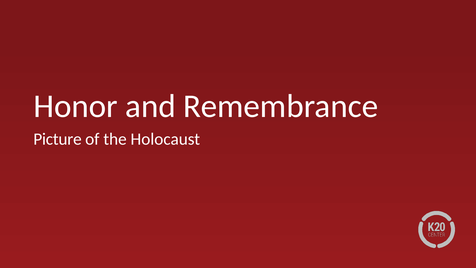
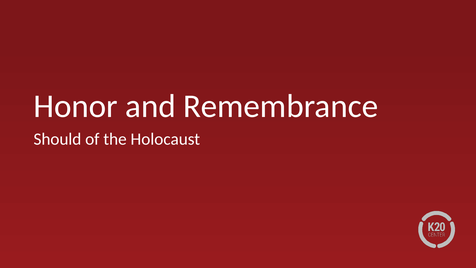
Picture: Picture -> Should
